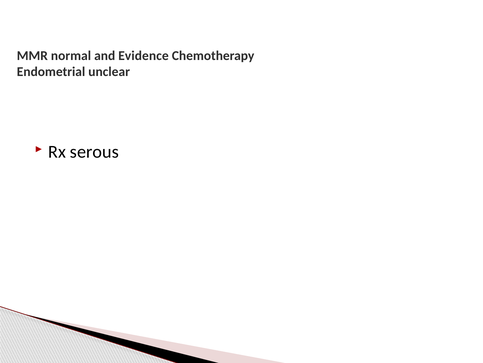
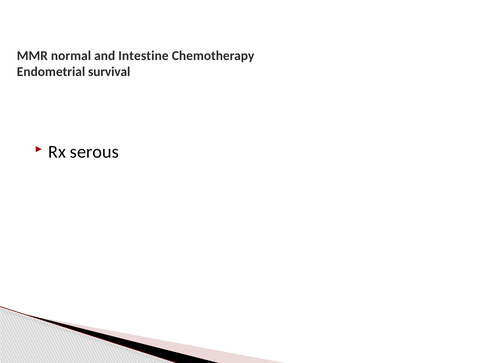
Evidence: Evidence -> Intestine
unclear: unclear -> survival
